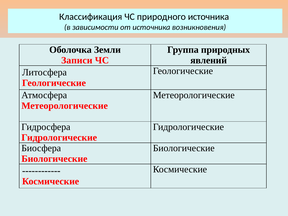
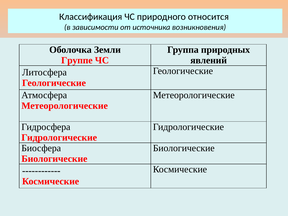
природного источника: источника -> относится
Записи: Записи -> Группе
